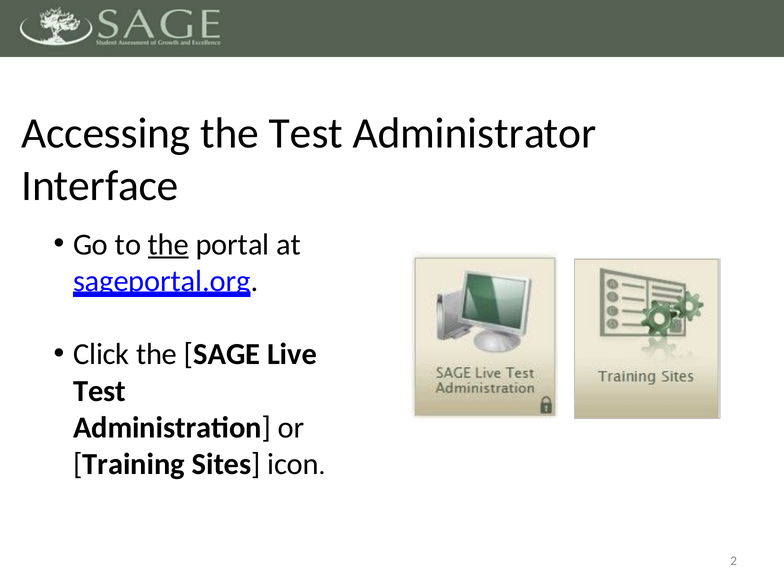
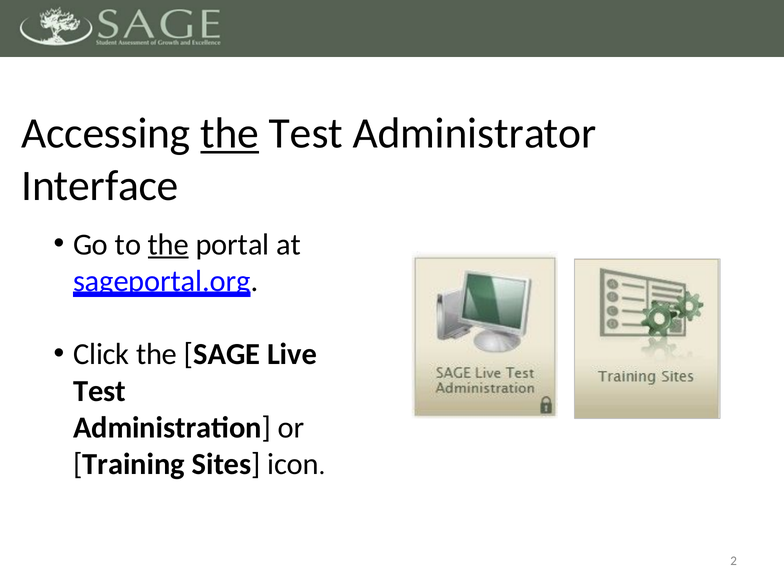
the at (230, 134) underline: none -> present
